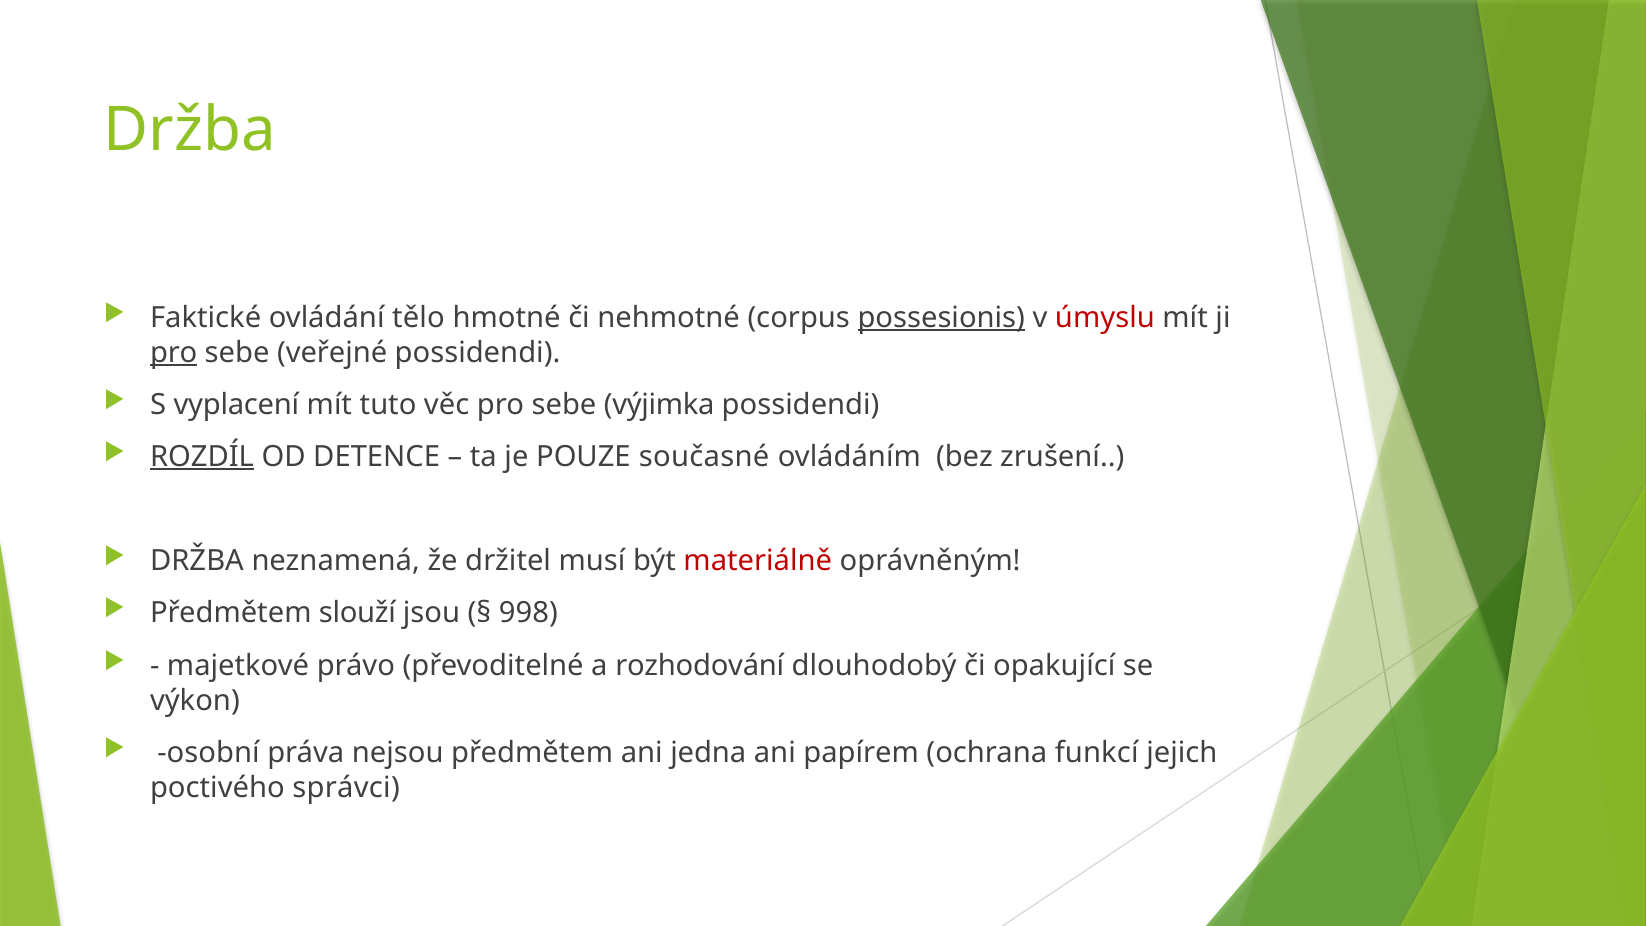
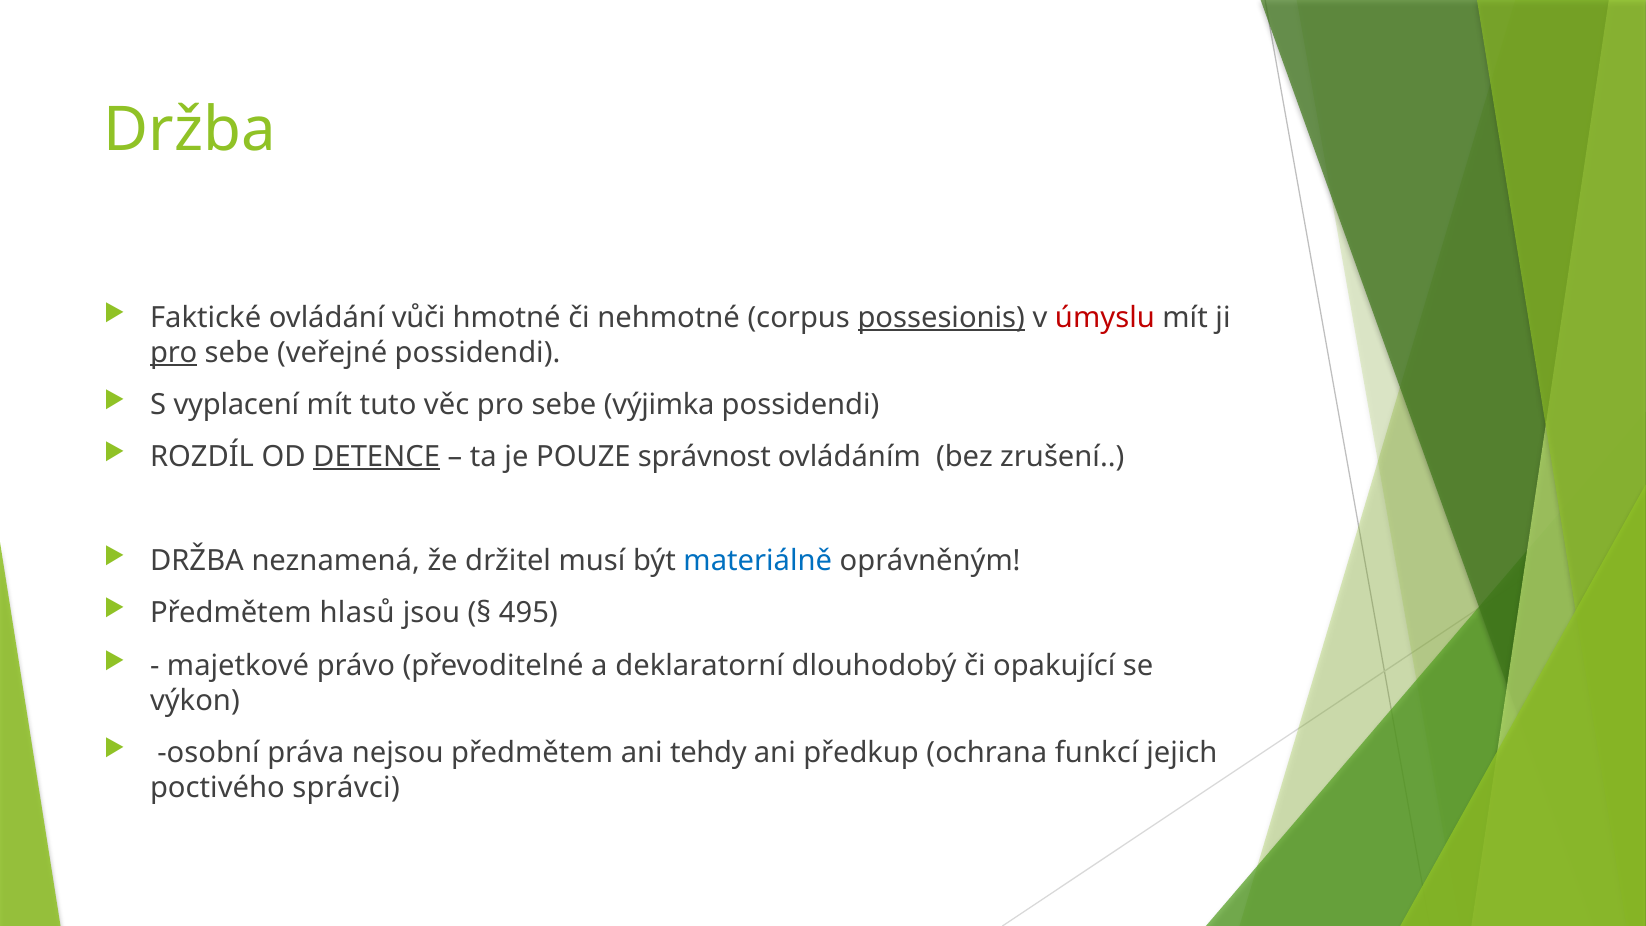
tělo: tělo -> vůči
ROZDÍL underline: present -> none
DETENCE underline: none -> present
současné: současné -> správnost
materiálně colour: red -> blue
slouží: slouží -> hlasů
998: 998 -> 495
rozhodování: rozhodování -> deklaratorní
jedna: jedna -> tehdy
papírem: papírem -> předkup
